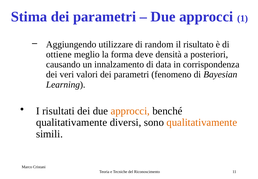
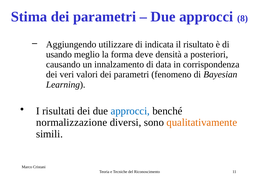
1: 1 -> 8
random: random -> indicata
ottiene: ottiene -> usando
approcci at (130, 111) colour: orange -> blue
qualitativamente at (72, 122): qualitativamente -> normalizzazione
